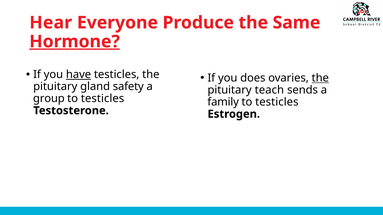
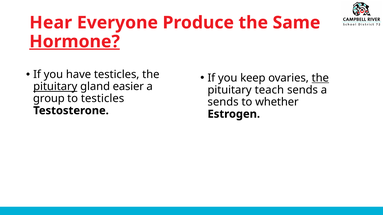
have underline: present -> none
does: does -> keep
pituitary at (55, 87) underline: none -> present
safety: safety -> easier
family at (223, 102): family -> sends
testicles at (277, 102): testicles -> whether
